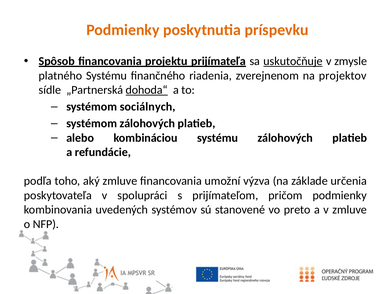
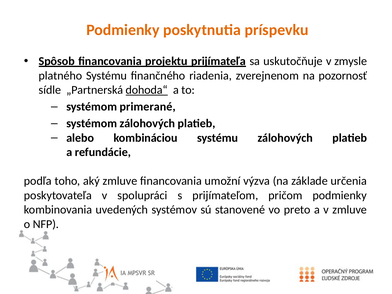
uskutočňuje underline: present -> none
projektov: projektov -> pozornosť
sociálnych: sociálnych -> primerané
